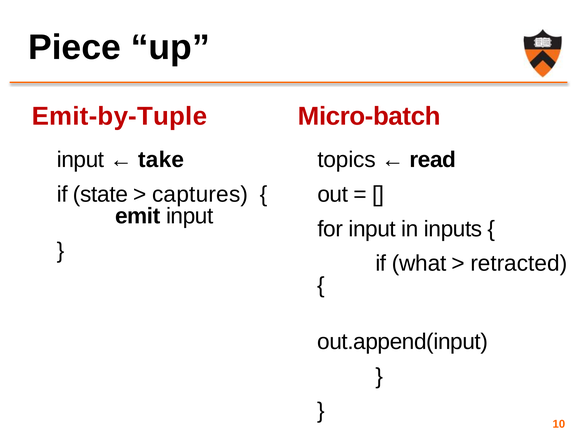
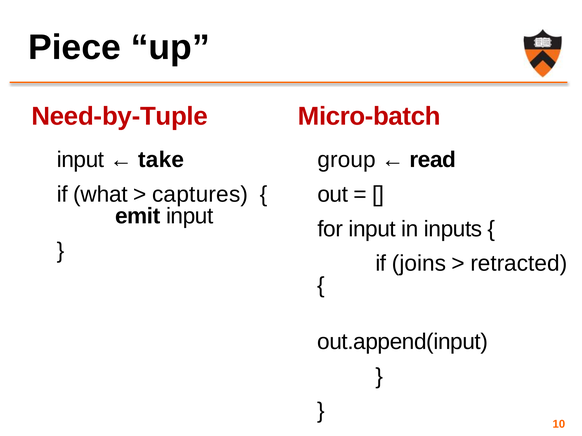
Emit-by-Tuple: Emit-by-Tuple -> Need-by-Tuple
topics: topics -> group
state: state -> what
what: what -> joins
